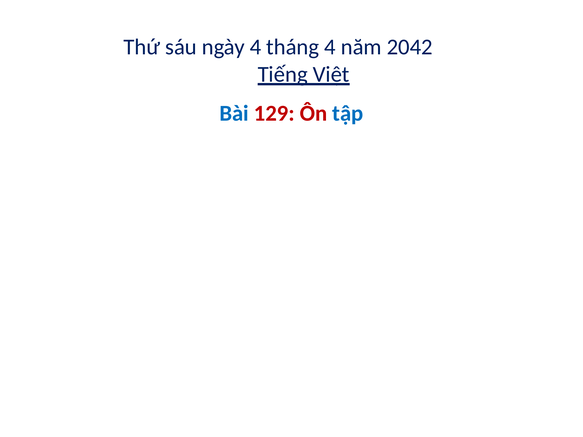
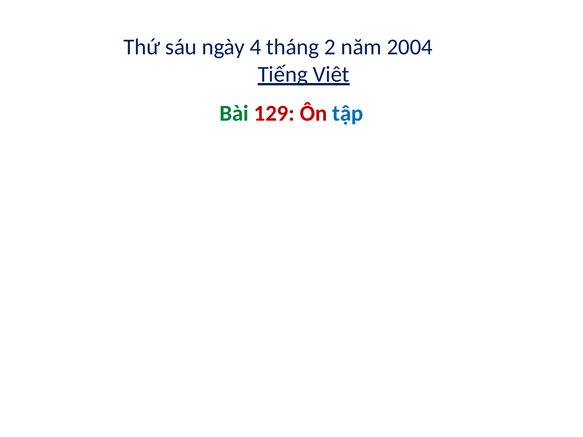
tháng 4: 4 -> 2
2042: 2042 -> 2004
Bài colour: blue -> green
